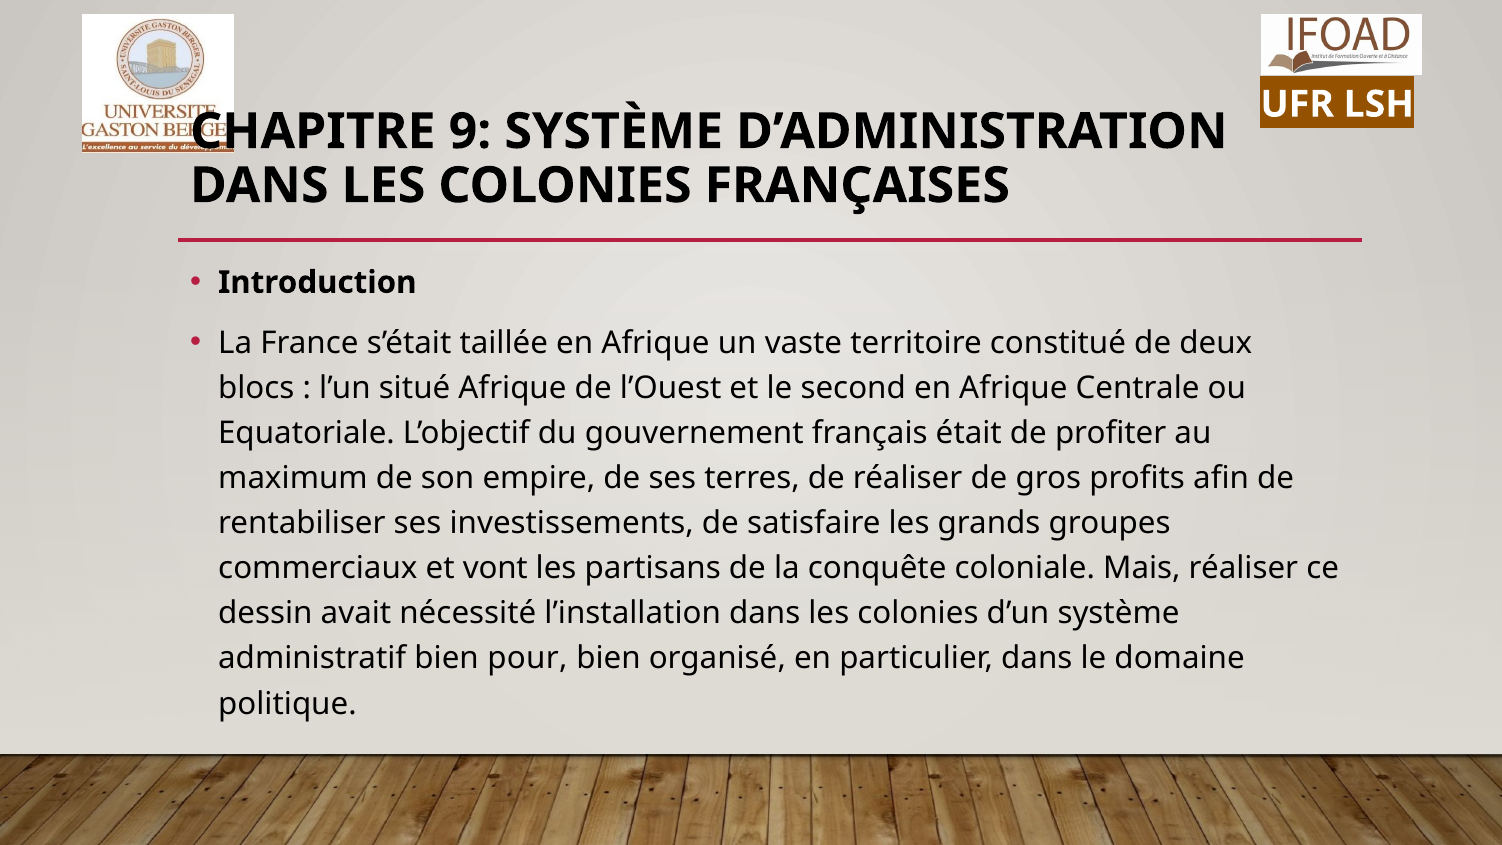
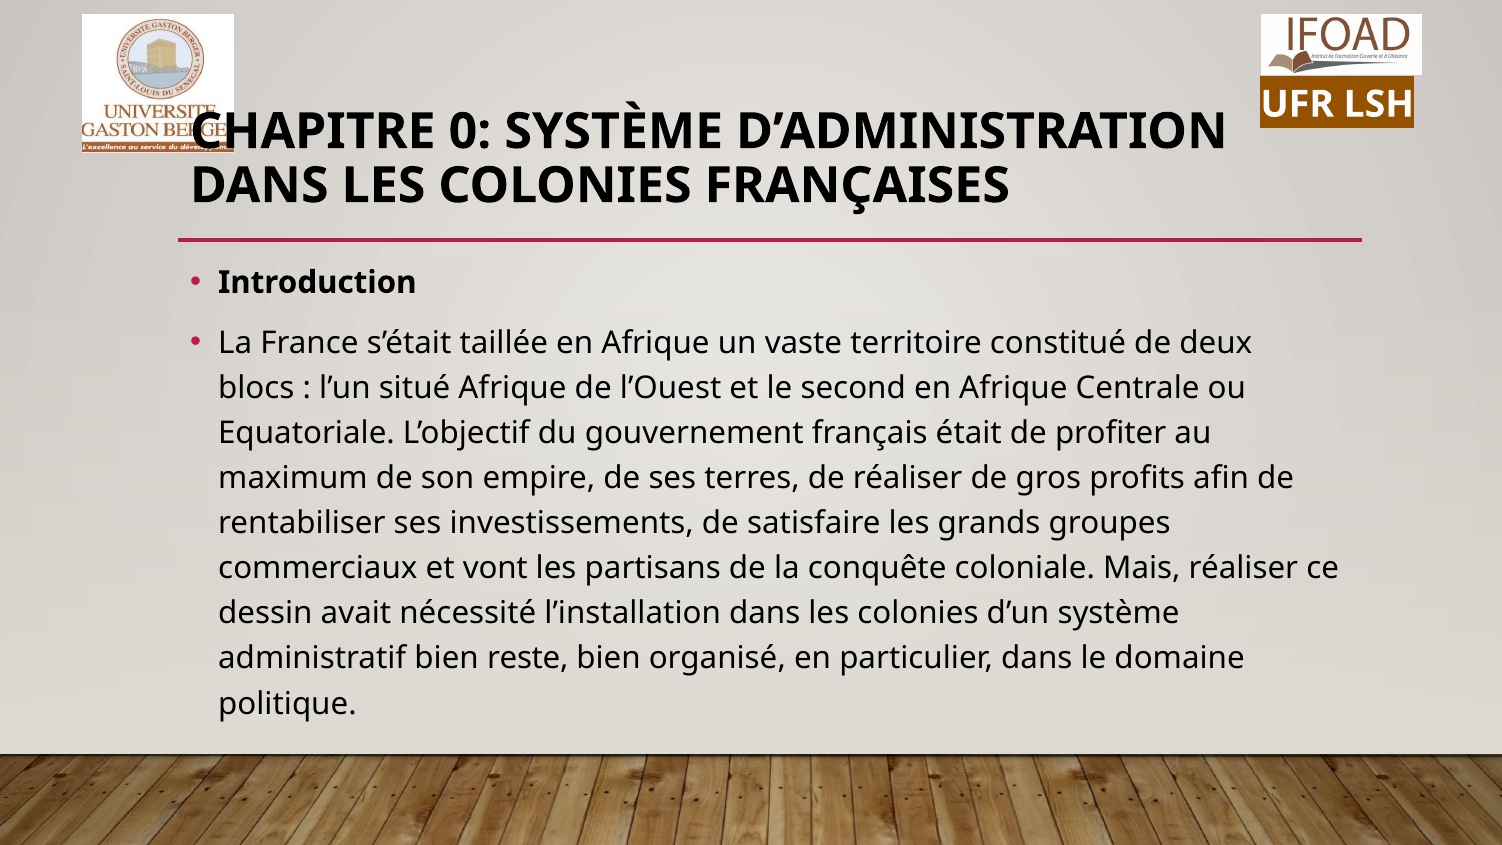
9: 9 -> 0
pour: pour -> reste
